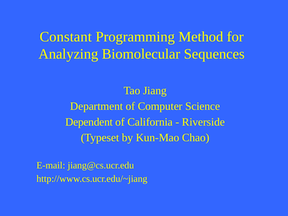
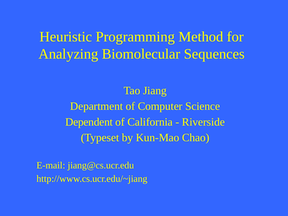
Constant: Constant -> Heuristic
